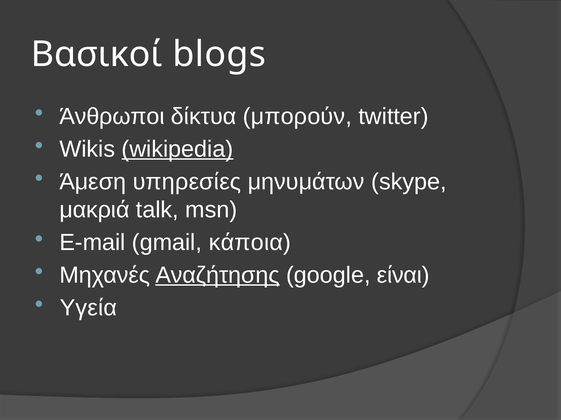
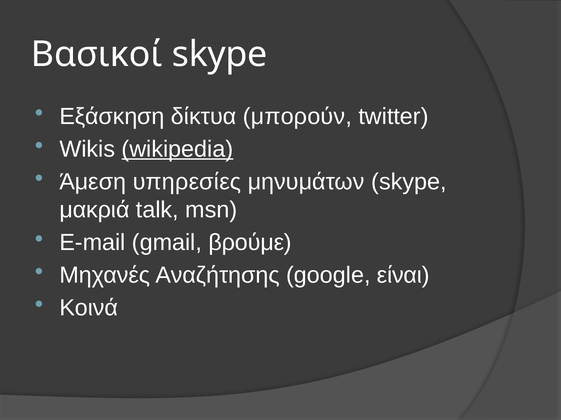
Βασικοί blogs: blogs -> skype
Άνθρωποι: Άνθρωποι -> Εξάσκηση
κάποια: κάποια -> βρούμε
Αναζήτησης underline: present -> none
Υγεία: Υγεία -> Κοινά
